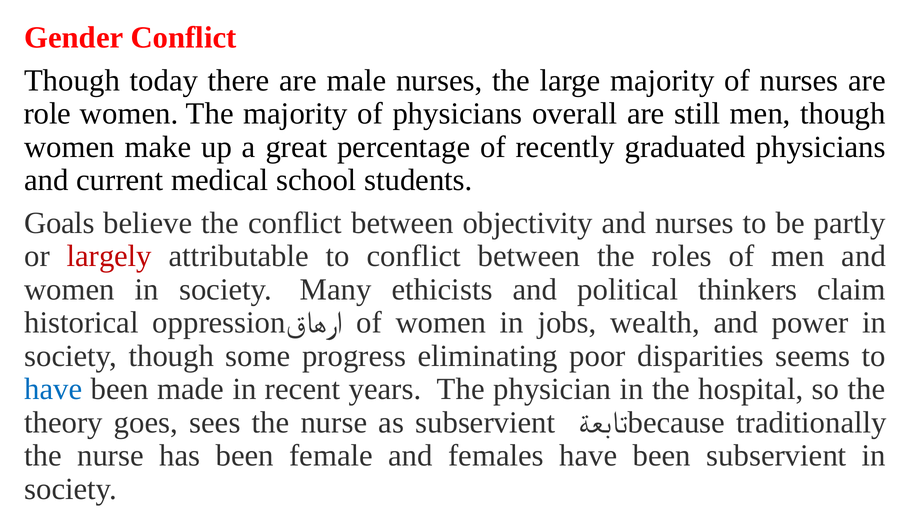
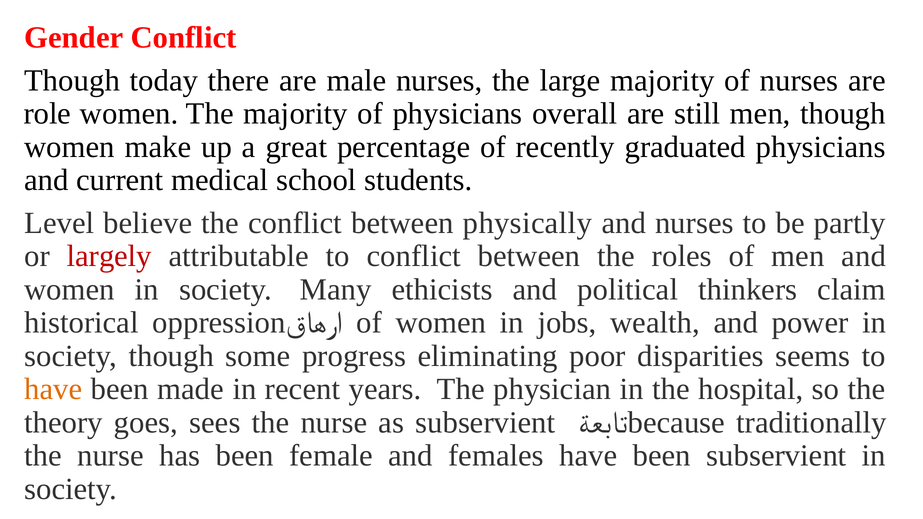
Goals: Goals -> Level
objectivity: objectivity -> physically
have at (53, 389) colour: blue -> orange
